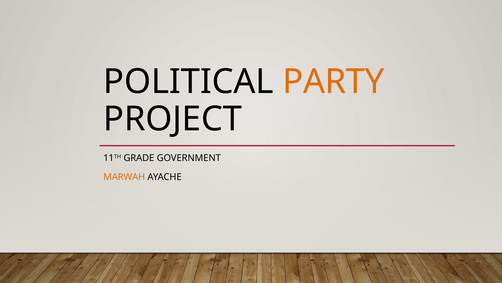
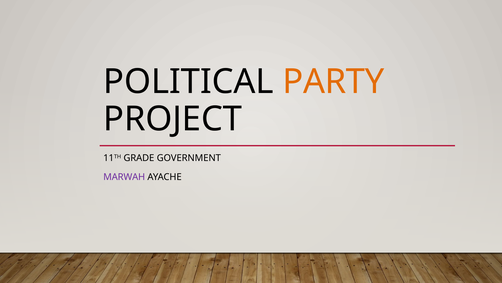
MARWAH colour: orange -> purple
